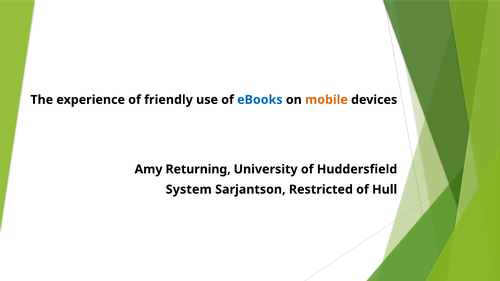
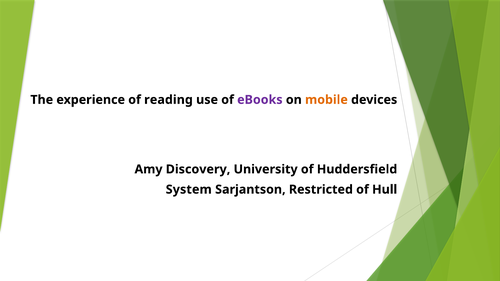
friendly: friendly -> reading
eBooks colour: blue -> purple
Returning: Returning -> Discovery
